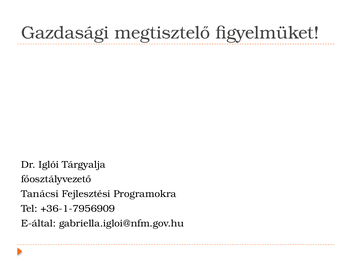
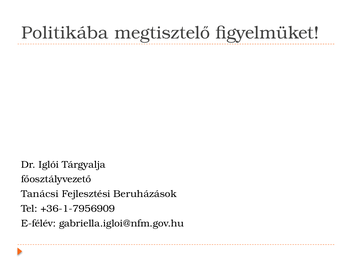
Gazdasági: Gazdasági -> Politikába
Programokra: Programokra -> Beruházások
E-által: E-által -> E-félév
